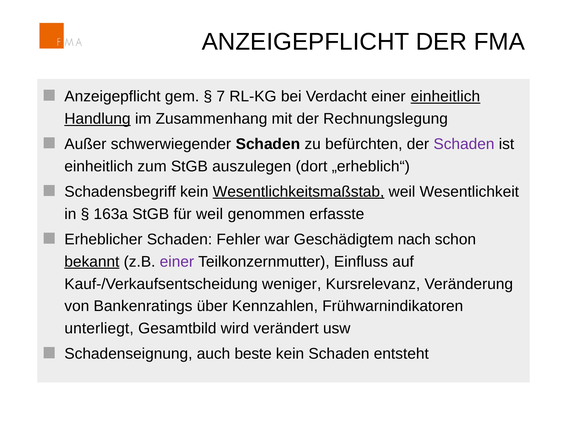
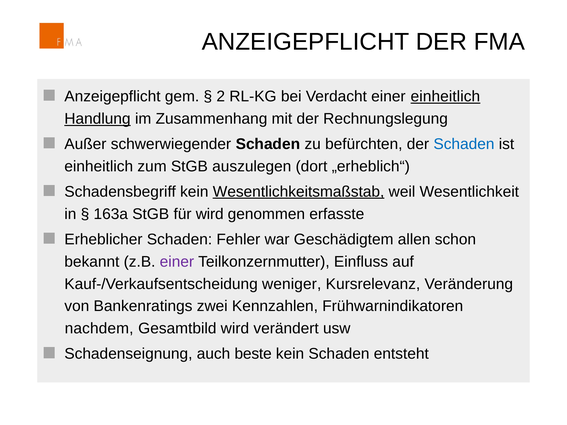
7: 7 -> 2
Schaden at (464, 144) colour: purple -> blue
für weil: weil -> wird
nach: nach -> allen
bekannt underline: present -> none
über: über -> zwei
unterliegt: unterliegt -> nachdem
